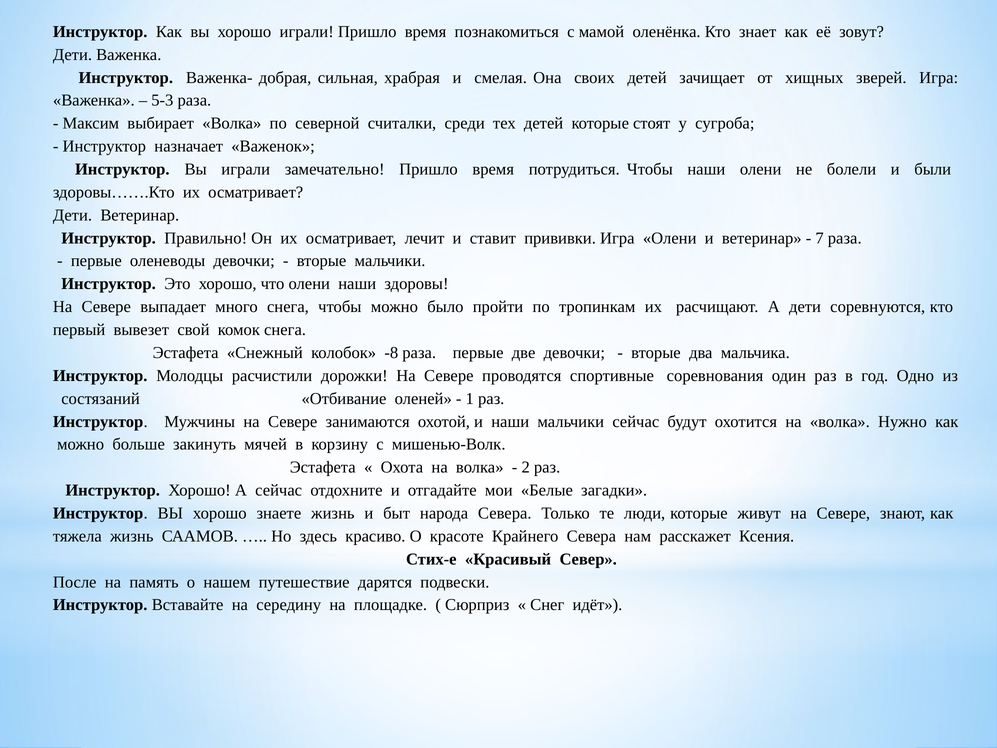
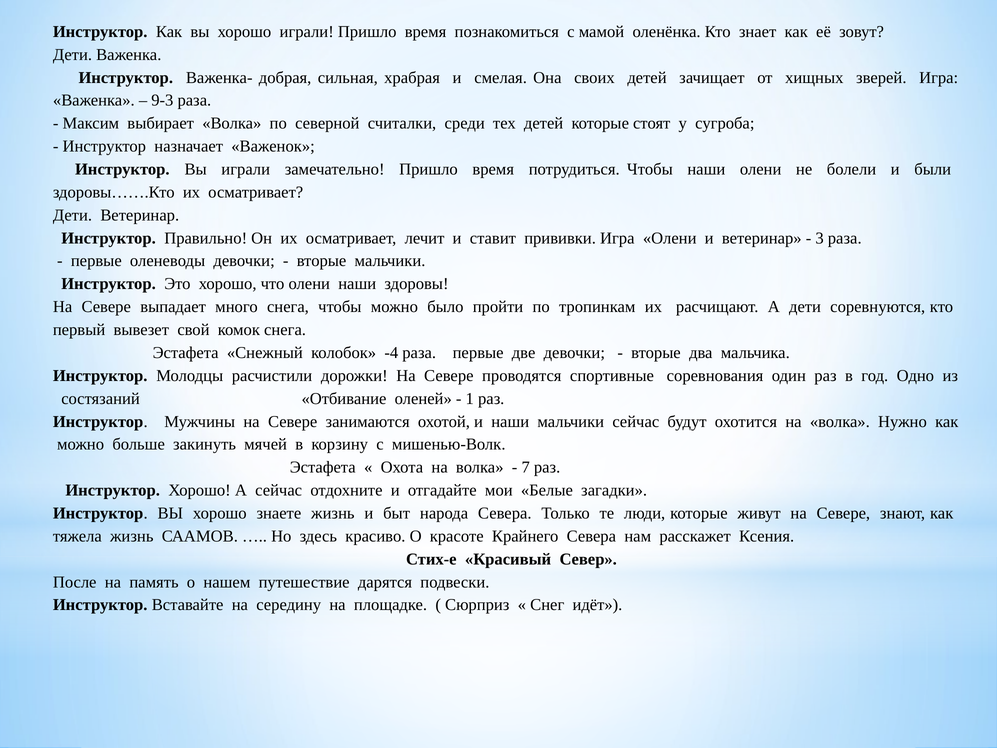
5-3: 5-3 -> 9-3
7: 7 -> 3
-8: -8 -> -4
2: 2 -> 7
